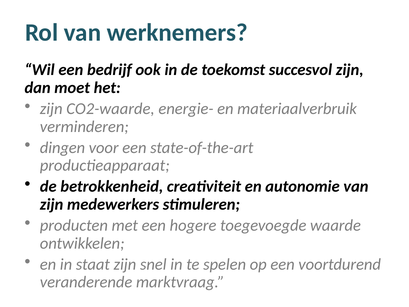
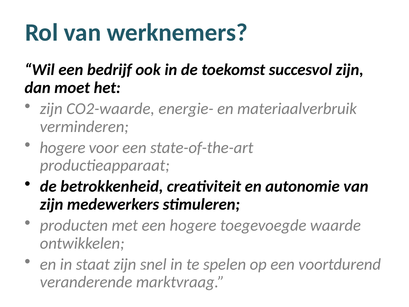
dingen at (62, 148): dingen -> hogere
